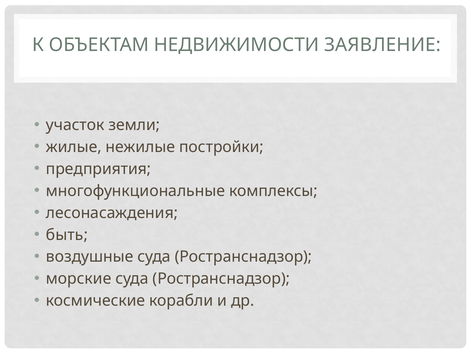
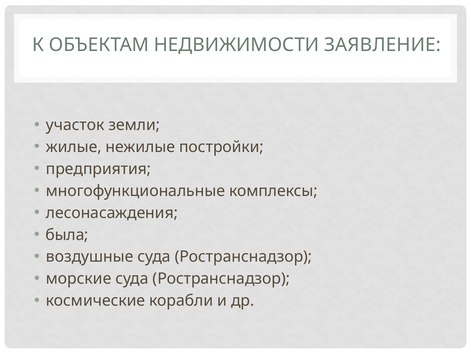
быть: быть -> была
